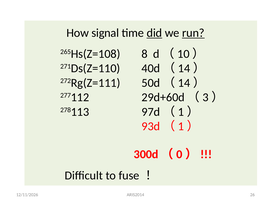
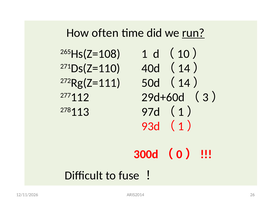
signal: signal -> often
did underline: present -> none
8: 8 -> 1
